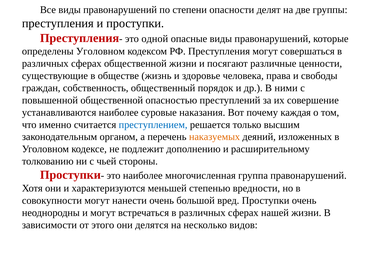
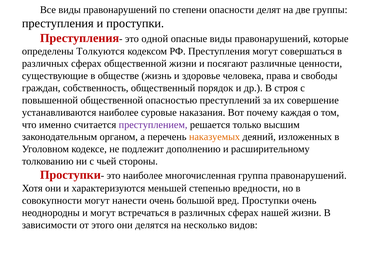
определены Уголовном: Уголовном -> Толкуются
ними: ними -> строя
преступлением colour: blue -> purple
